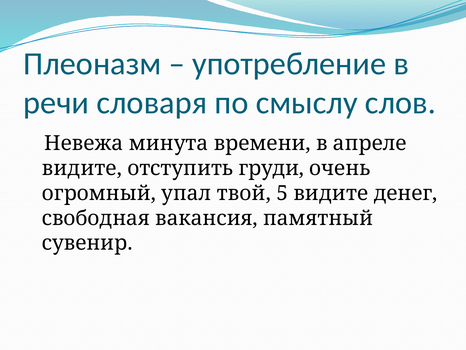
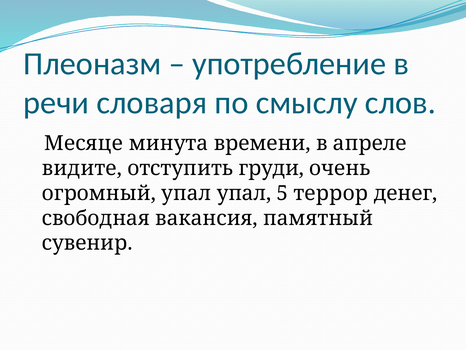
Невежа: Невежа -> Месяце
упал твой: твой -> упал
5 видите: видите -> террор
